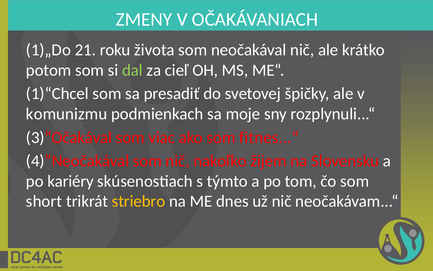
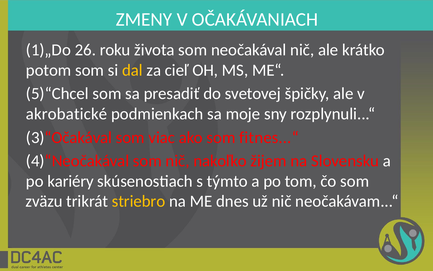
21: 21 -> 26
dal colour: light green -> yellow
1)“Chcel: 1)“Chcel -> 5)“Chcel
komunizmu: komunizmu -> akrobatické
short: short -> zväzu
